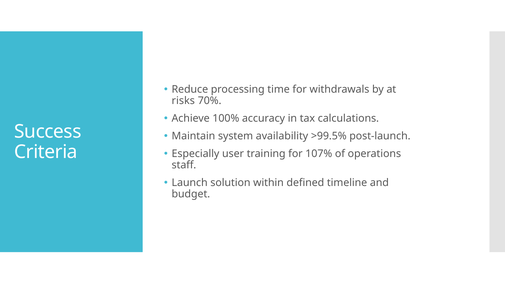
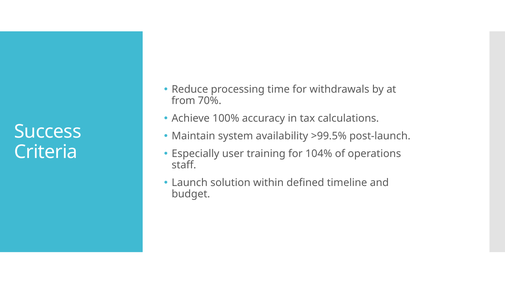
risks: risks -> from
107%: 107% -> 104%
